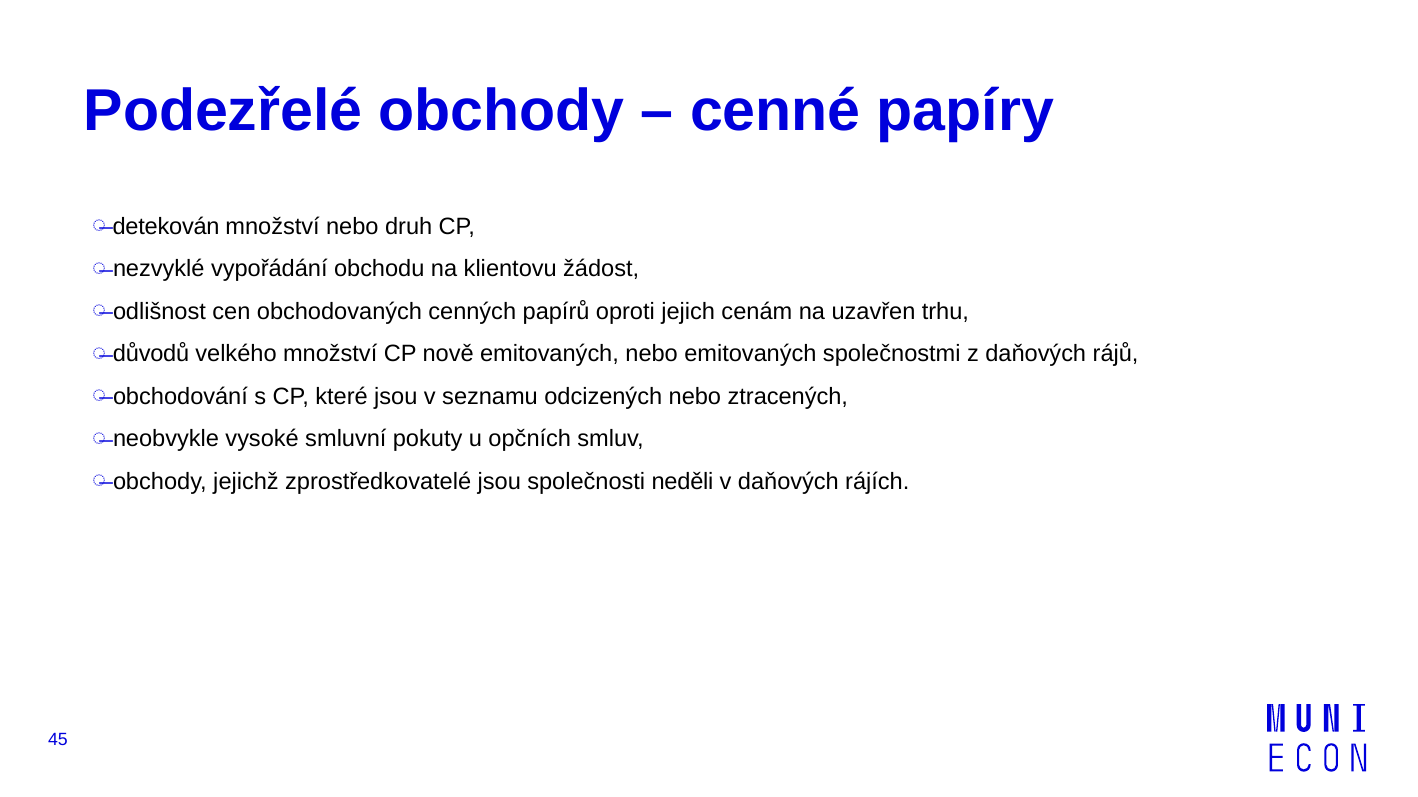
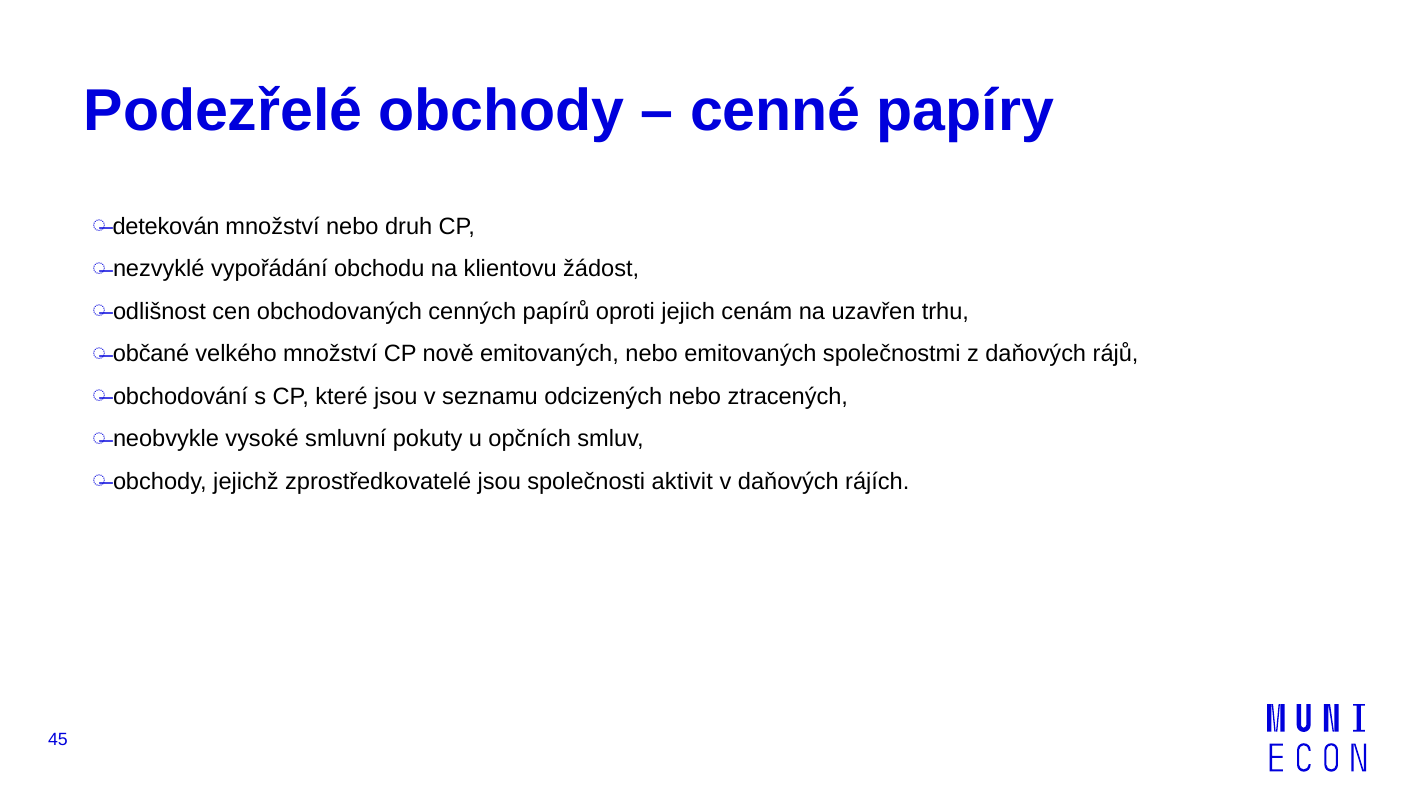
důvodů: důvodů -> občané
neděli: neděli -> aktivit
